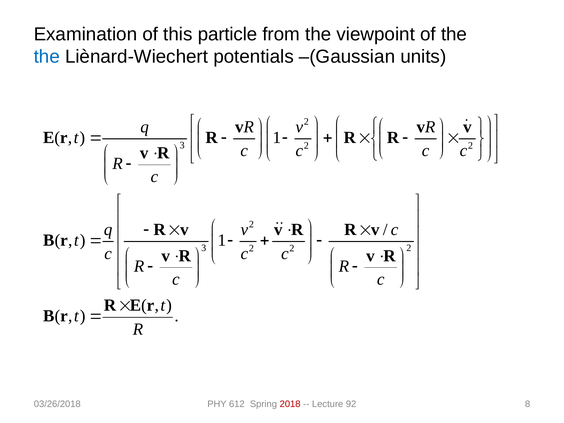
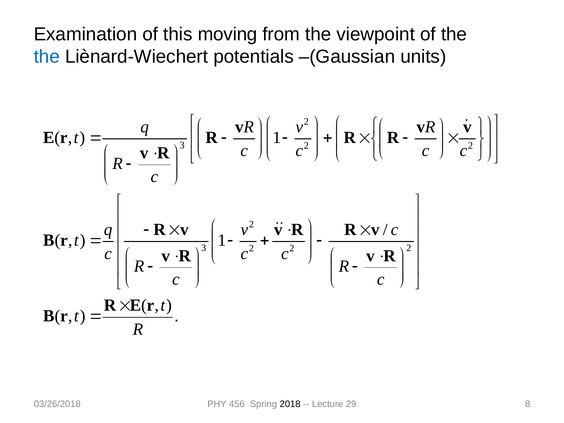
particle: particle -> moving
612: 612 -> 456
2018 colour: red -> black
92: 92 -> 29
